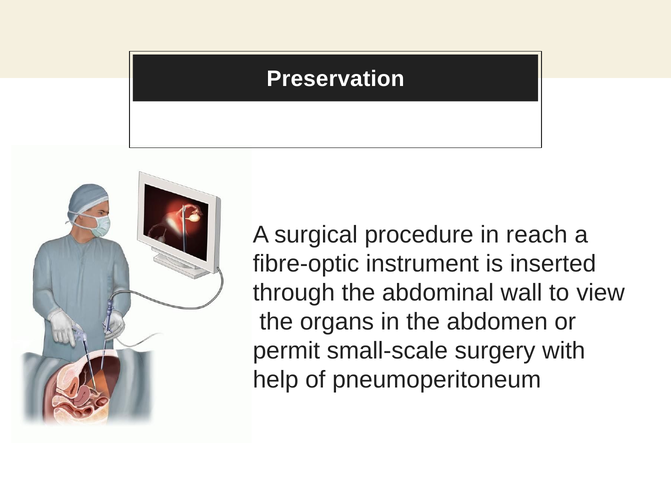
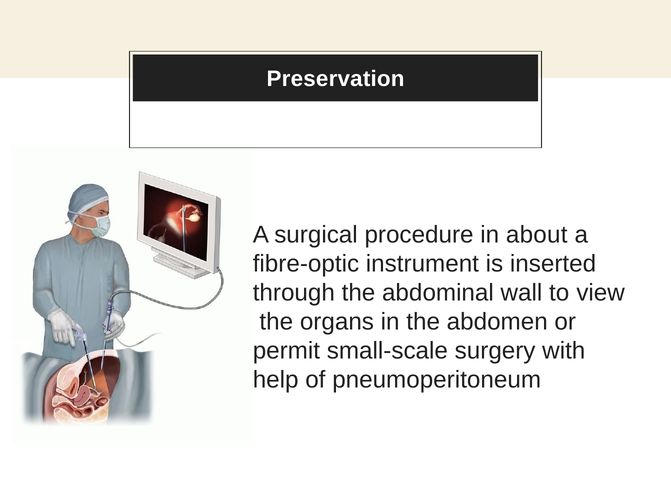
reach: reach -> about
